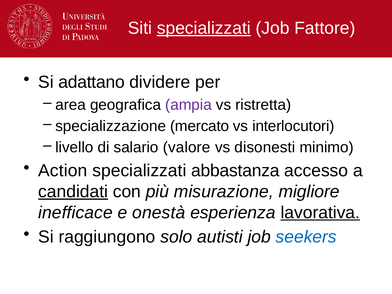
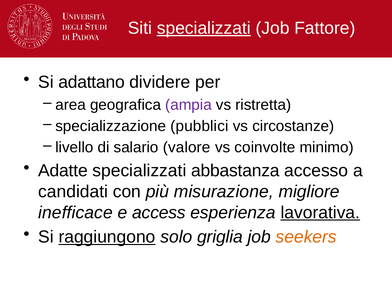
mercato: mercato -> pubblici
interlocutori: interlocutori -> circostanze
disonesti: disonesti -> coinvolte
Action: Action -> Adatte
candidati underline: present -> none
onestà: onestà -> access
raggiungono underline: none -> present
autisti: autisti -> griglia
seekers colour: blue -> orange
